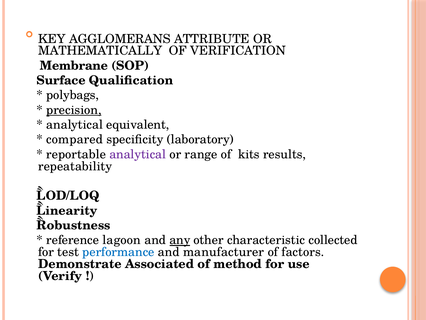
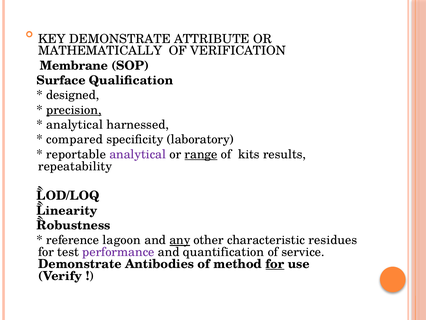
KEY AGGLOMERANS: AGGLOMERANS -> DEMONSTRATE
polybags: polybags -> designed
equivalent: equivalent -> harnessed
range underline: none -> present
collected: collected -> residues
performance colour: blue -> purple
manufacturer: manufacturer -> quantification
factors: factors -> service
Associated: Associated -> Antibodies
for at (275, 264) underline: none -> present
